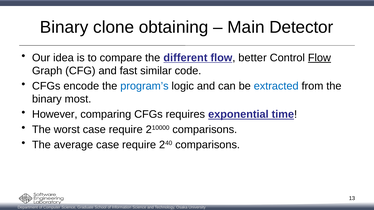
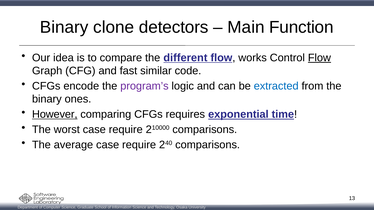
obtaining: obtaining -> detectors
Detector: Detector -> Function
better: better -> works
program’s colour: blue -> purple
most: most -> ones
However underline: none -> present
